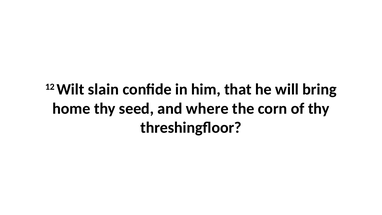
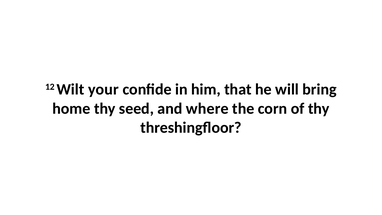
slain: slain -> your
